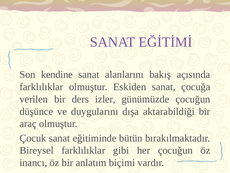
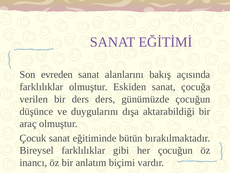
kendine: kendine -> evreden
ders izler: izler -> ders
